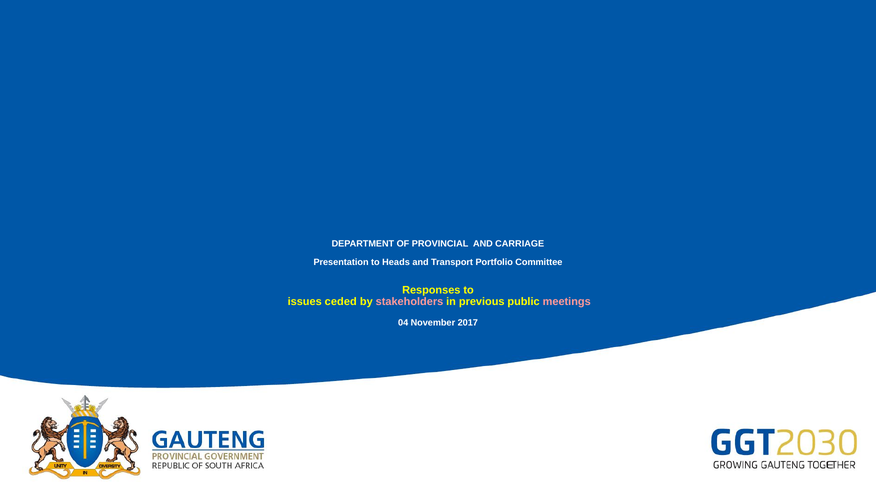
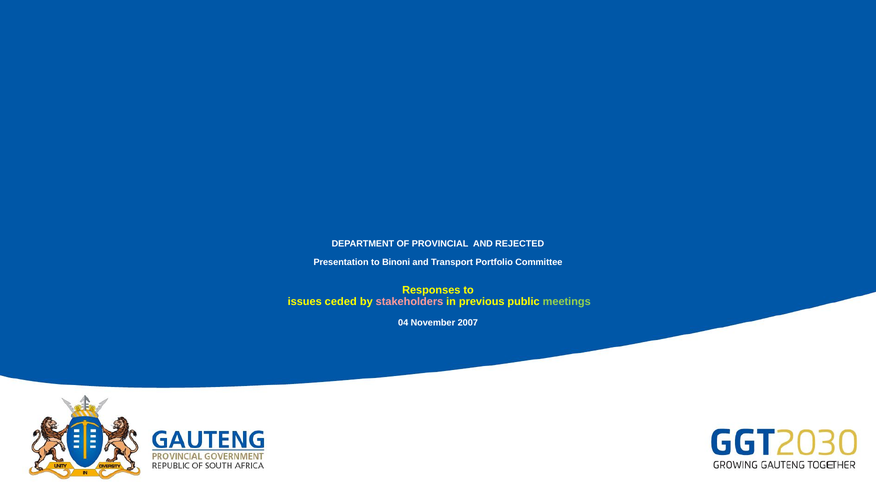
CARRIAGE: CARRIAGE -> REJECTED
Heads: Heads -> Binoni
meetings colour: pink -> light green
2017: 2017 -> 2007
